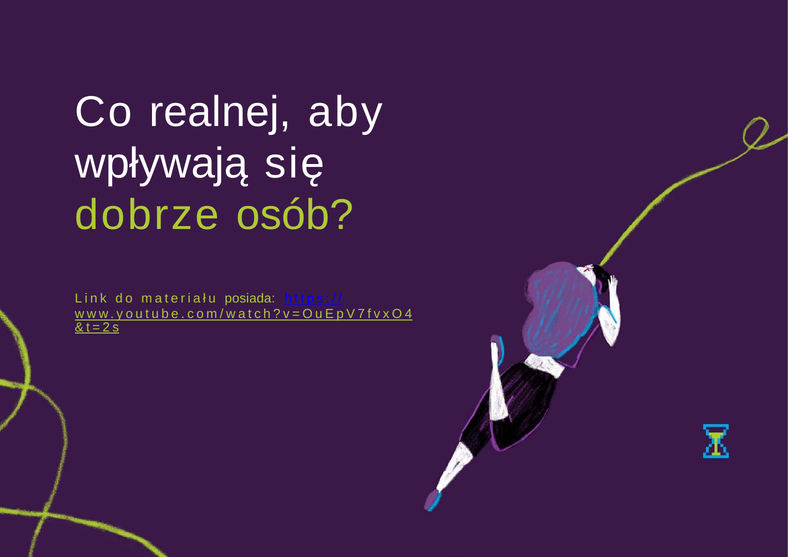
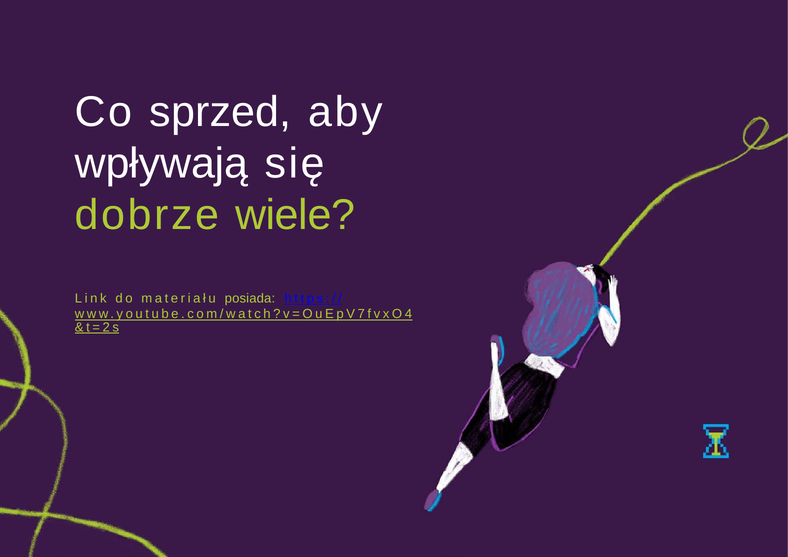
realnej: realnej -> sprzed
osób: osób -> wiele
